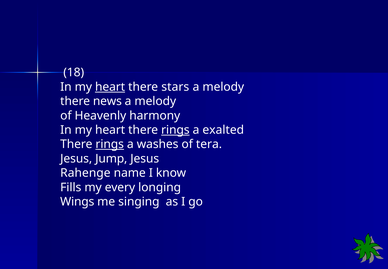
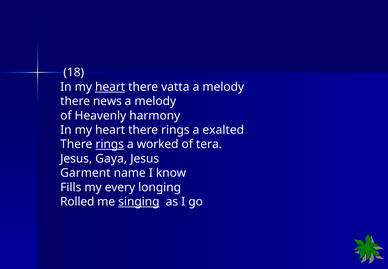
stars: stars -> vatta
rings at (175, 130) underline: present -> none
washes: washes -> worked
Jump: Jump -> Gaya
Rahenge: Rahenge -> Garment
Wings: Wings -> Rolled
singing underline: none -> present
